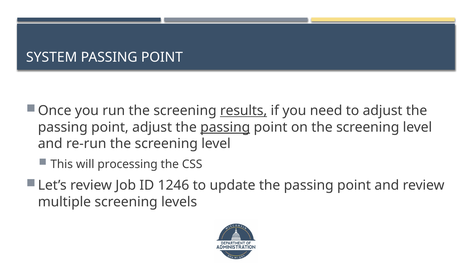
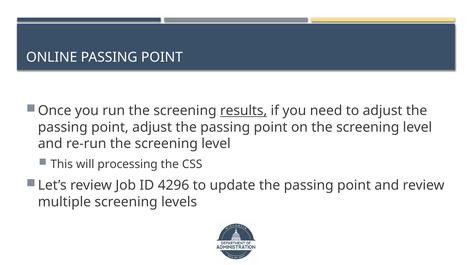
SYSTEM: SYSTEM -> ONLINE
passing at (225, 127) underline: present -> none
1246: 1246 -> 4296
